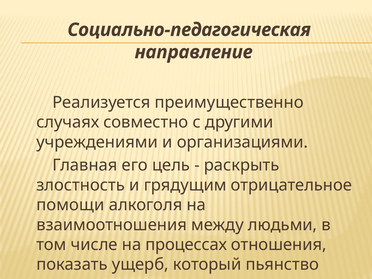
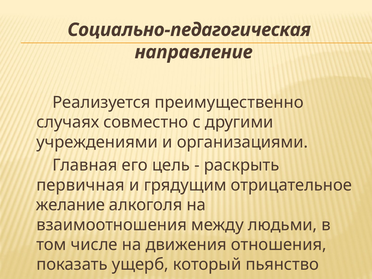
злостность: злостность -> первичная
помощи: помощи -> желание
процессах: процессах -> движения
